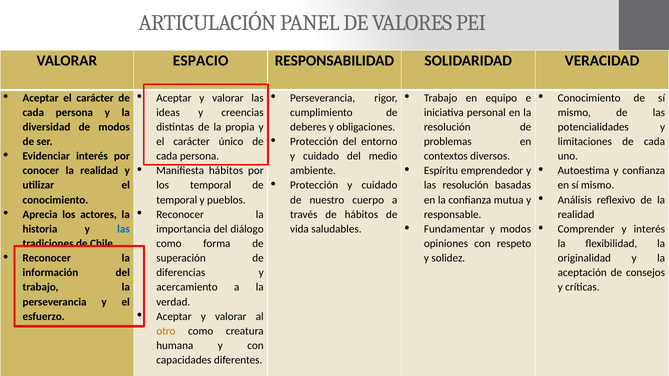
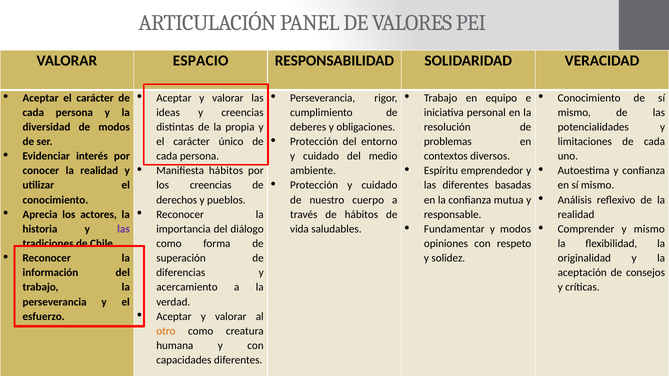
los temporal: temporal -> creencias
las resolución: resolución -> diferentes
temporal at (177, 200): temporal -> derechos
y interés: interés -> mismo
las at (123, 229) colour: blue -> purple
